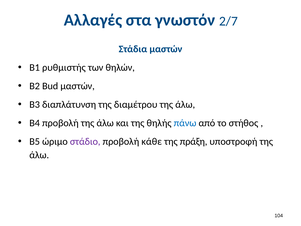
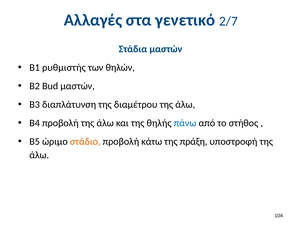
γνωστόν: γνωστόν -> γενετικό
στάδιο colour: purple -> orange
κάθε: κάθε -> κάτω
